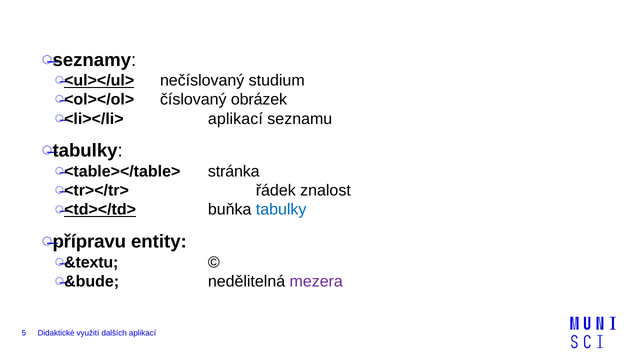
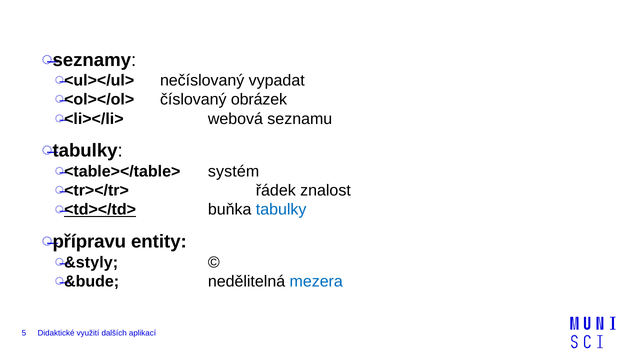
<ul></ul> underline: present -> none
studium: studium -> vypadat
<li></li> aplikací: aplikací -> webová
stránka: stránka -> systém
&textu: &textu -> &styly
mezera colour: purple -> blue
